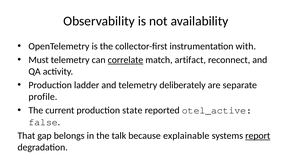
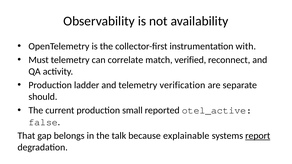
correlate underline: present -> none
artifact: artifact -> verified
deliberately: deliberately -> verification
profile: profile -> should
state: state -> small
